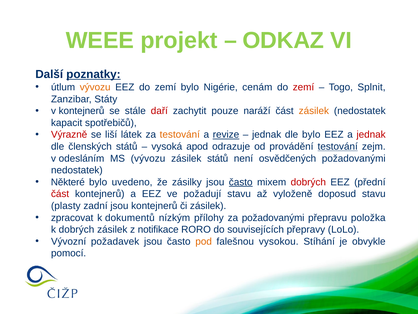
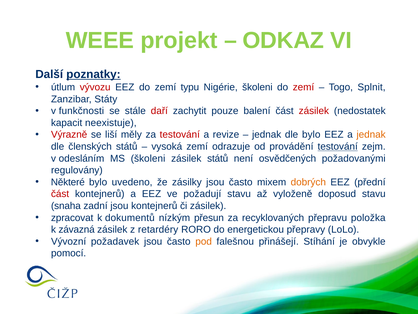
vývozu at (95, 87) colour: orange -> red
zemí bylo: bylo -> typu
Nigérie cenám: cenám -> školeni
v kontejnerů: kontejnerů -> funkčnosti
naráží: naráží -> balení
zásilek at (314, 111) colour: orange -> red
spotřebičů: spotřebičů -> neexistuje
látek: látek -> měly
testování at (180, 134) colour: orange -> red
revize underline: present -> none
jednak at (371, 134) colour: red -> orange
vysoká apod: apod -> zemí
MS vývozu: vývozu -> školeni
nedostatek at (77, 170): nedostatek -> regulovány
často at (241, 182) underline: present -> none
dobrých at (308, 182) colour: red -> orange
plasty: plasty -> snaha
přílohy: přílohy -> přesun
za požadovanými: požadovanými -> recyklovaných
k dobrých: dobrých -> závazná
notifikace: notifikace -> retardéry
souvisejících: souvisejících -> energetickou
vysokou: vysokou -> přinášejí
